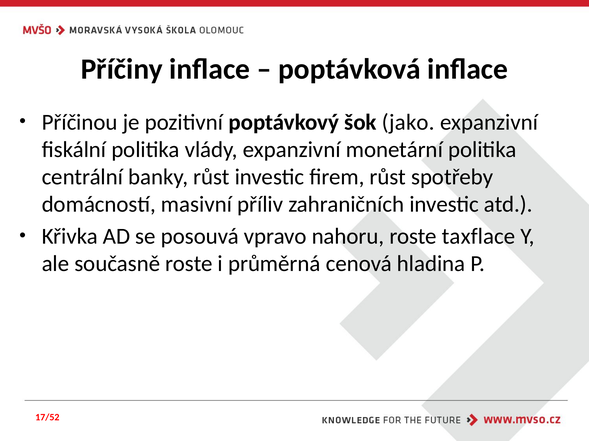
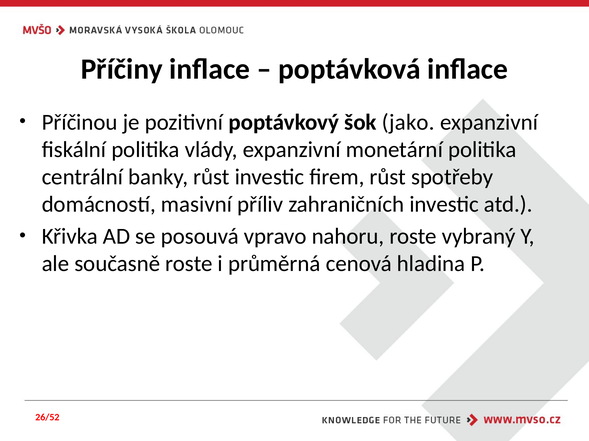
taxflace: taxflace -> vybraný
17/52: 17/52 -> 26/52
